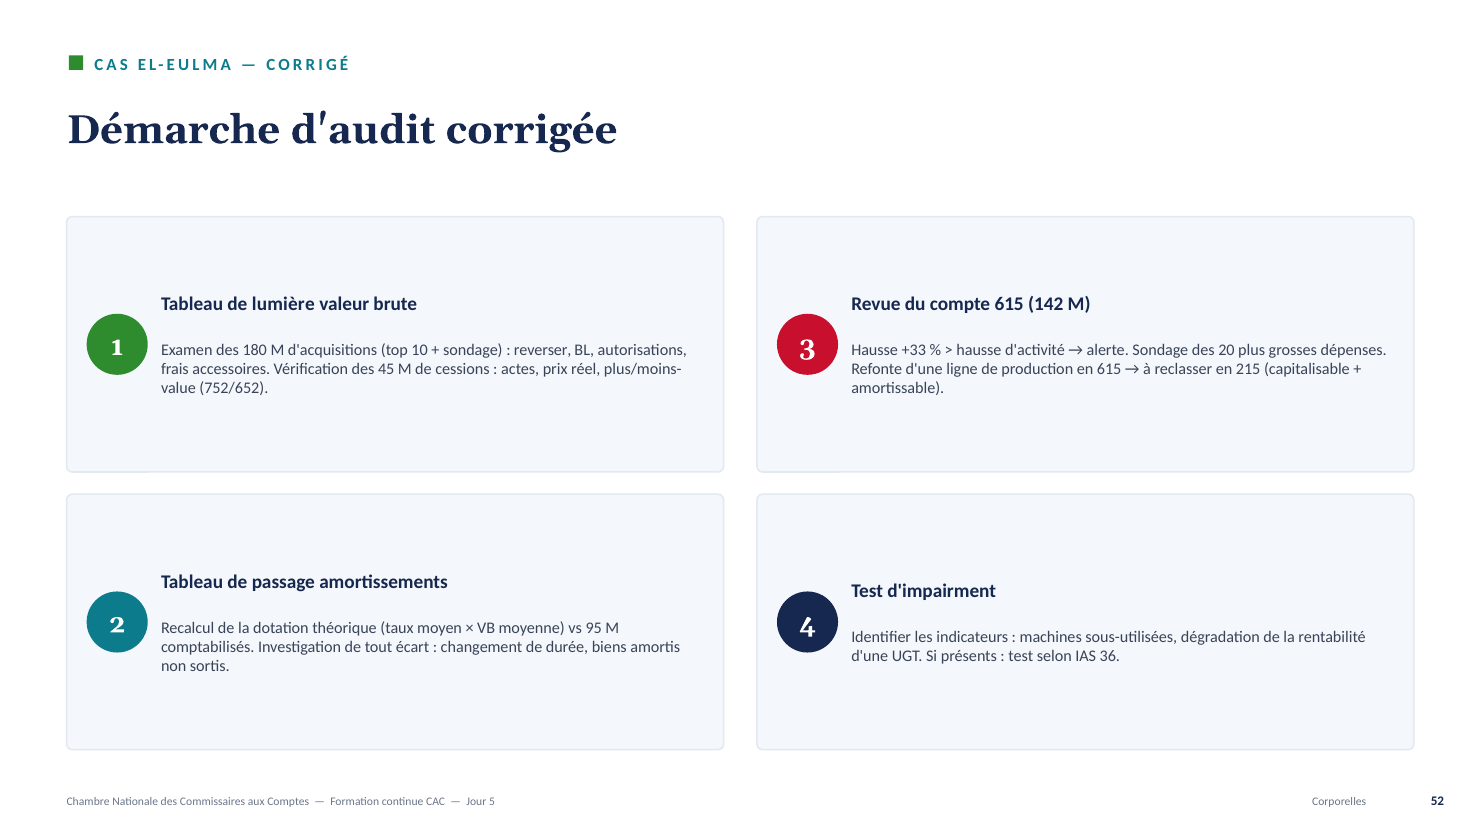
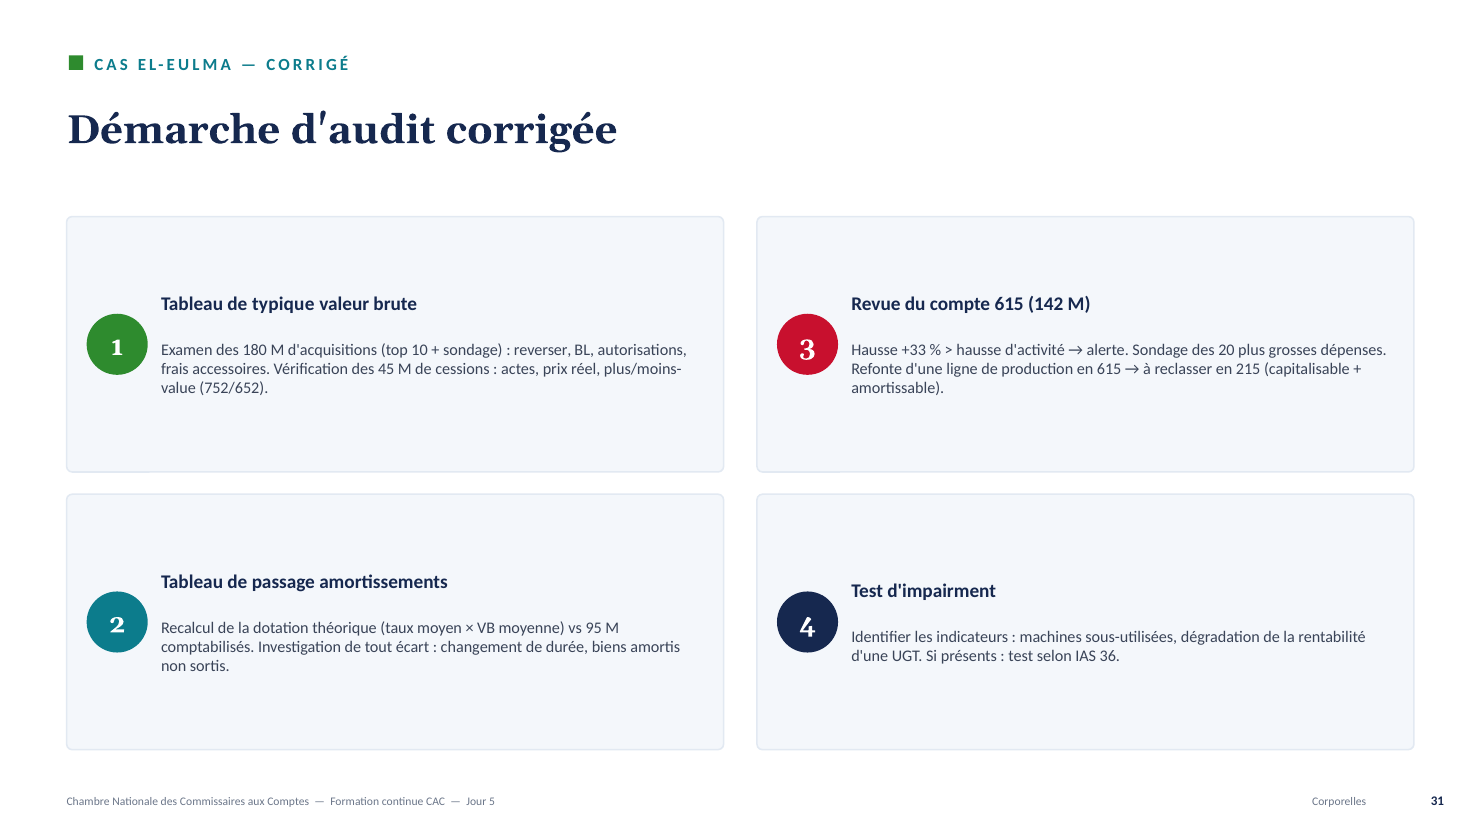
lumière: lumière -> typique
52: 52 -> 31
